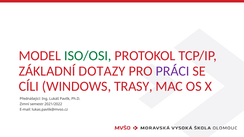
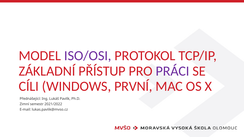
ISO/OSI colour: green -> purple
DOTAZY: DOTAZY -> PŘÍSTUP
TRASY: TRASY -> PRVNÍ
